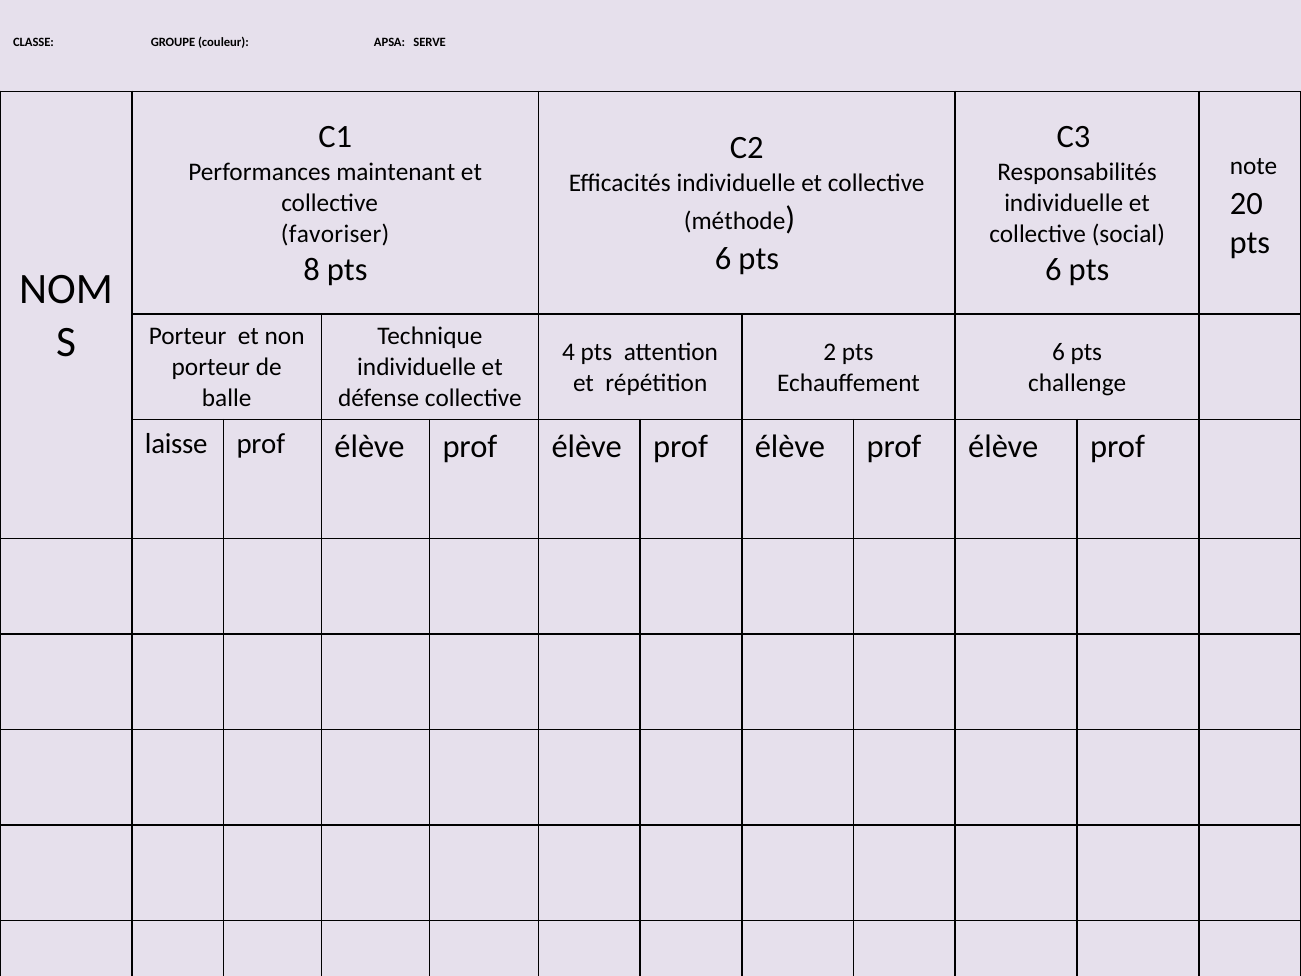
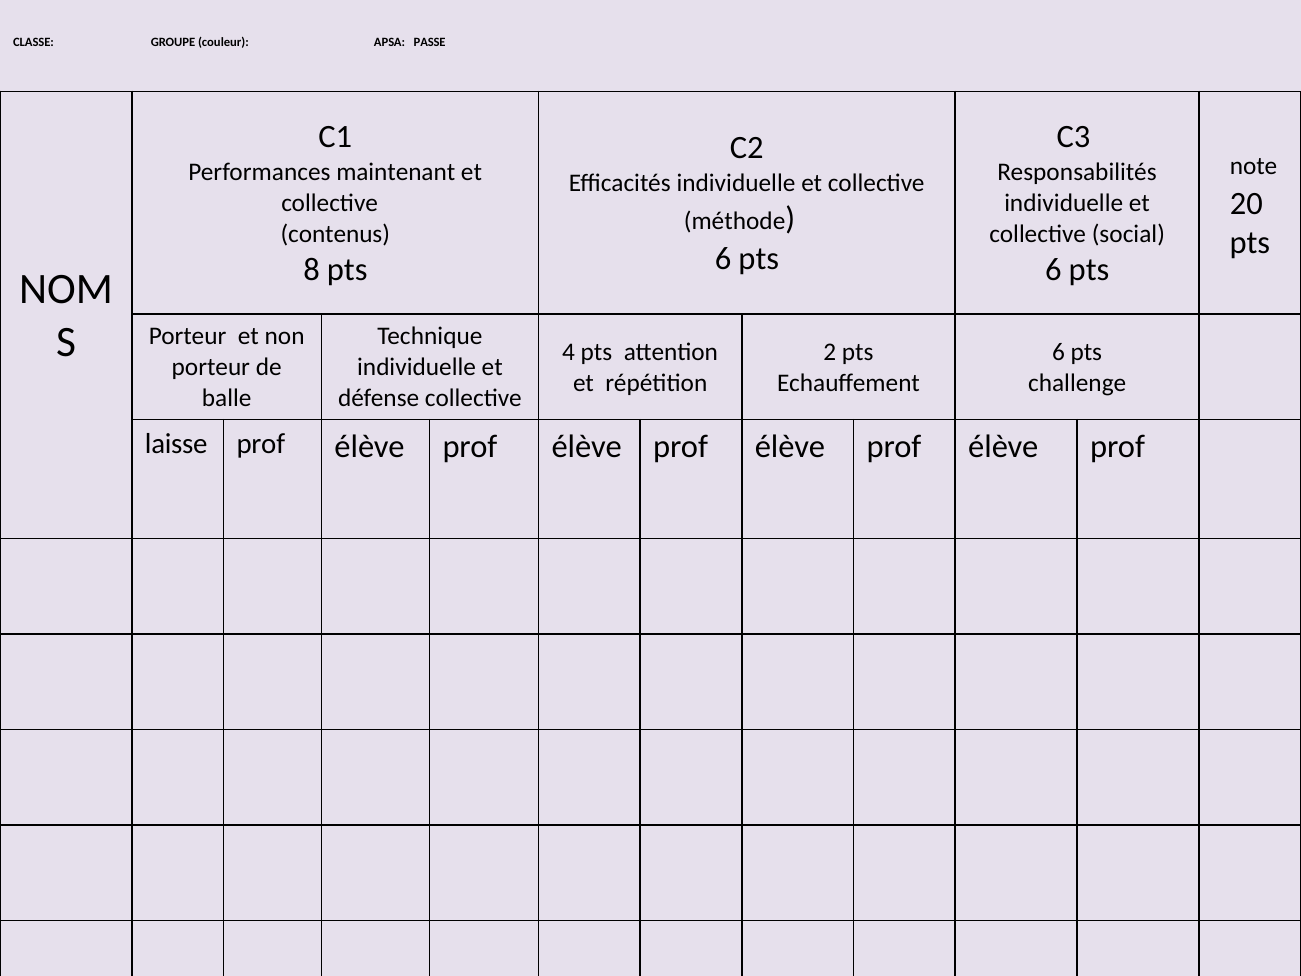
SERVE: SERVE -> PASSE
favoriser: favoriser -> contenus
